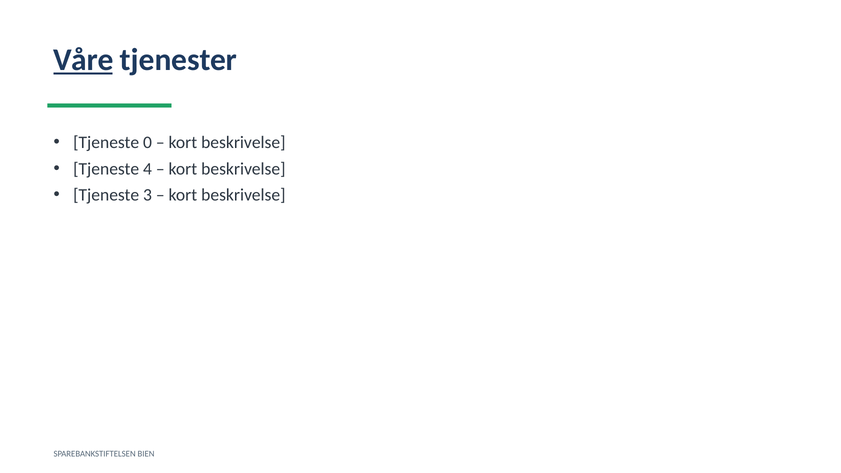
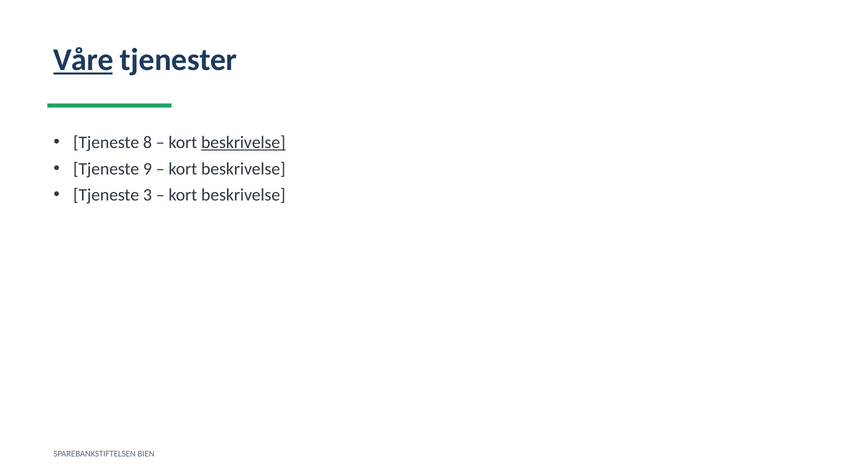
0: 0 -> 8
beskrivelse at (243, 142) underline: none -> present
4: 4 -> 9
